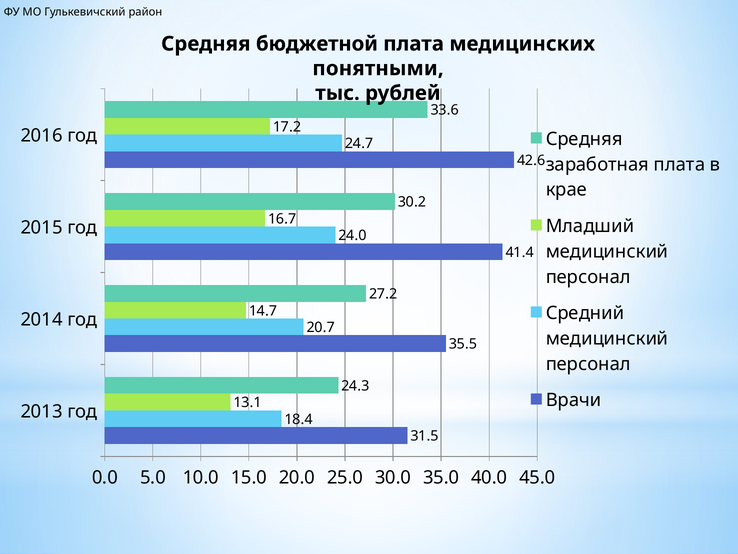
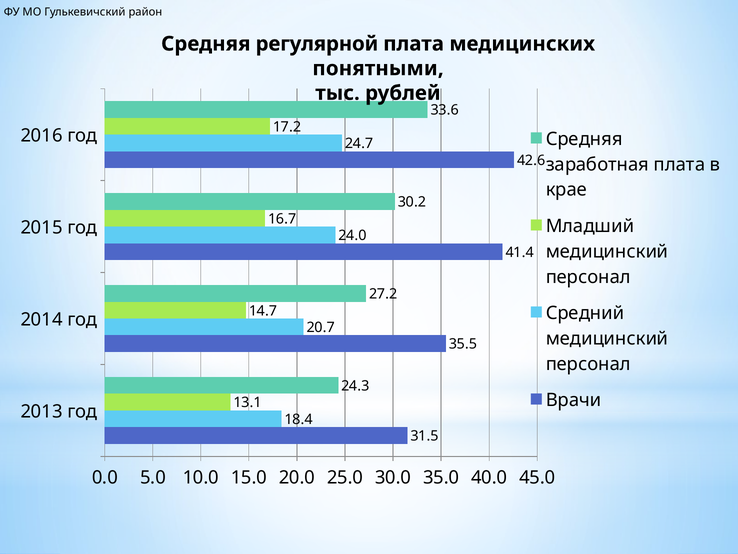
бюджетной: бюджетной -> регулярной
